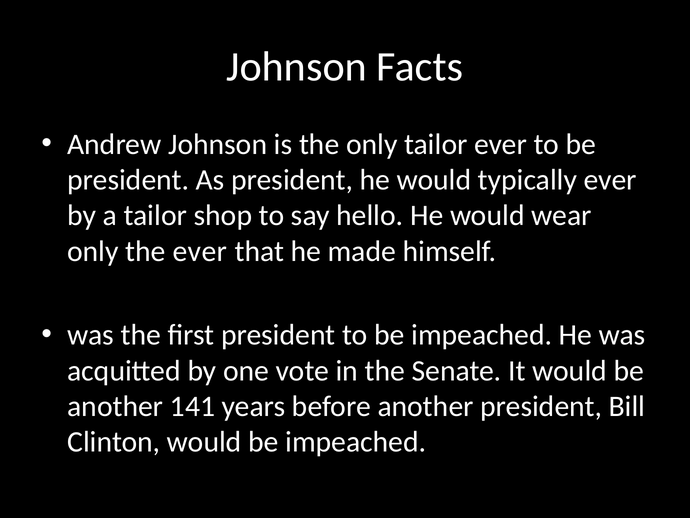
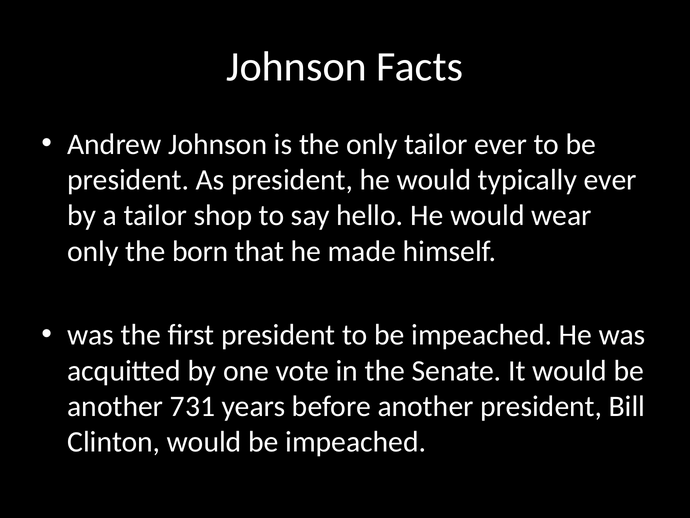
the ever: ever -> born
141: 141 -> 731
